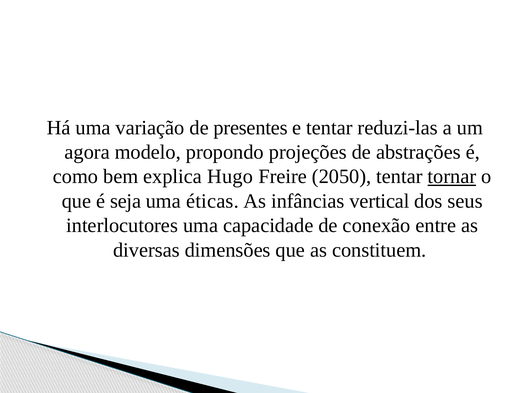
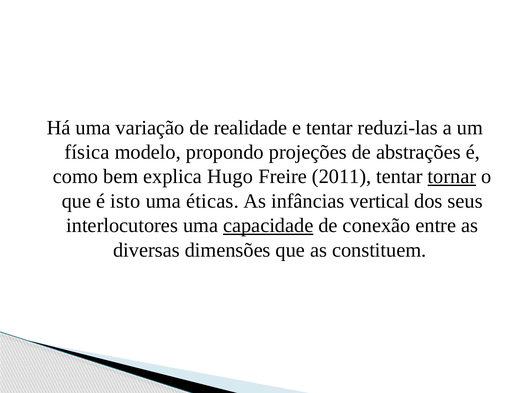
presentes: presentes -> realidade
agora: agora -> física
2050: 2050 -> 2011
seja: seja -> isto
capacidade underline: none -> present
